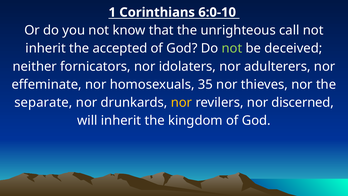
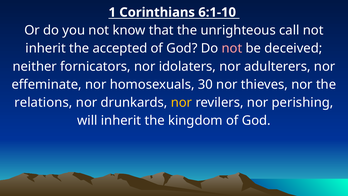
6:0-10: 6:0-10 -> 6:1-10
not at (232, 48) colour: light green -> pink
35: 35 -> 30
separate: separate -> relations
discerned: discerned -> perishing
